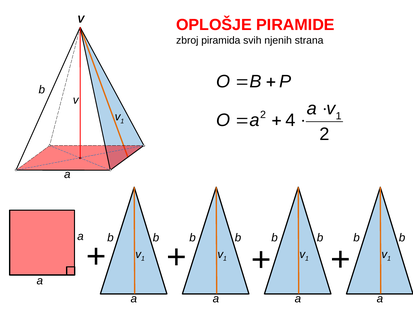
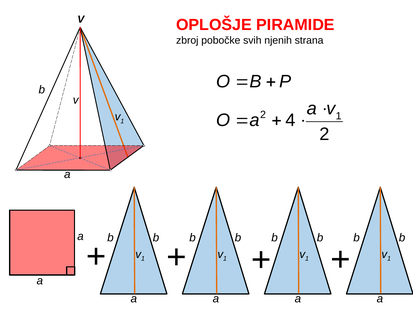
piramida: piramida -> pobočke
